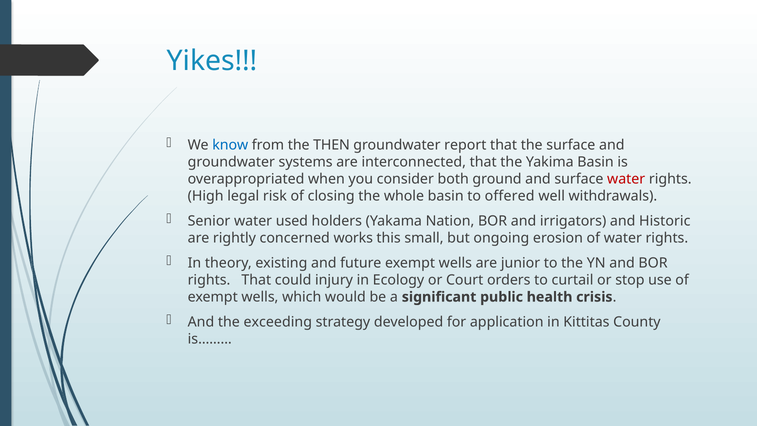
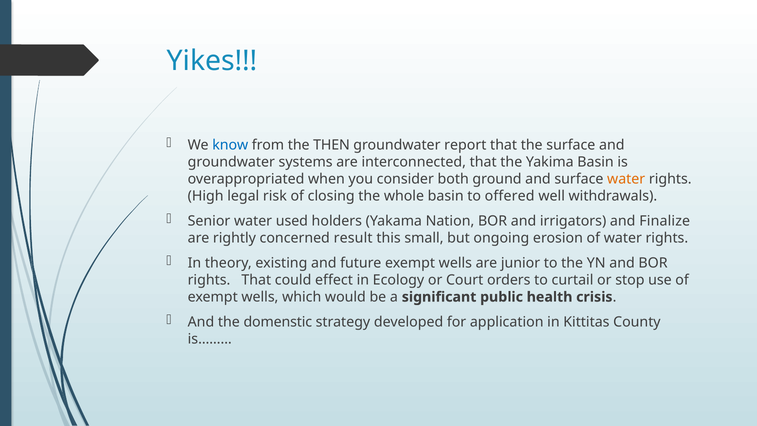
water at (626, 179) colour: red -> orange
Historic: Historic -> Finalize
works: works -> result
injury: injury -> effect
exceeding: exceeding -> domenstic
